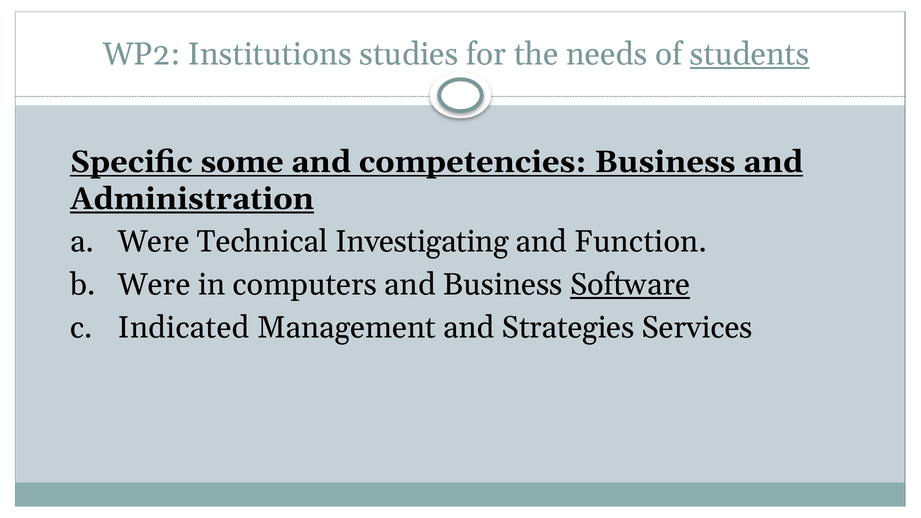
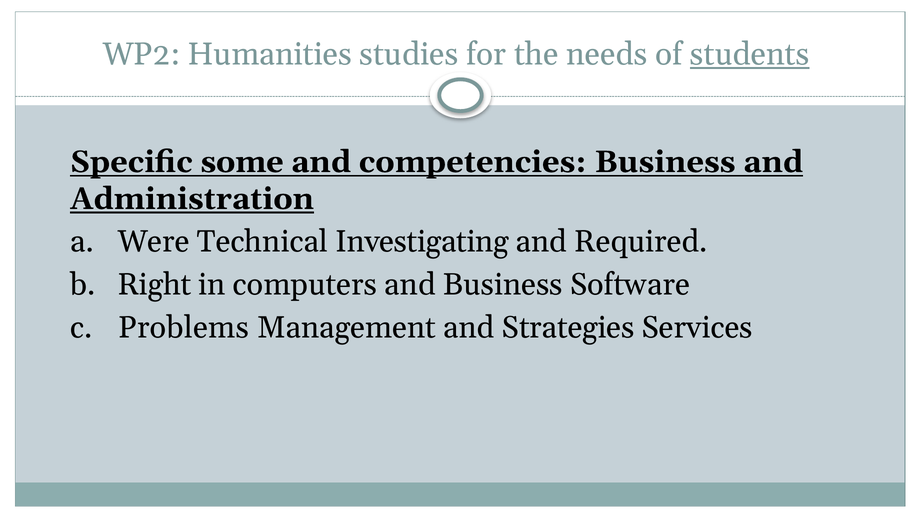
Institutions: Institutions -> Humanities
Function: Function -> Required
b Were: Were -> Right
Software underline: present -> none
Indicated: Indicated -> Problems
